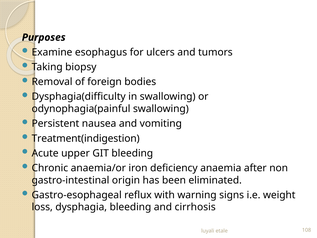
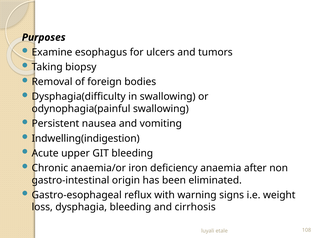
Treatment(indigestion: Treatment(indigestion -> Indwelling(indigestion
